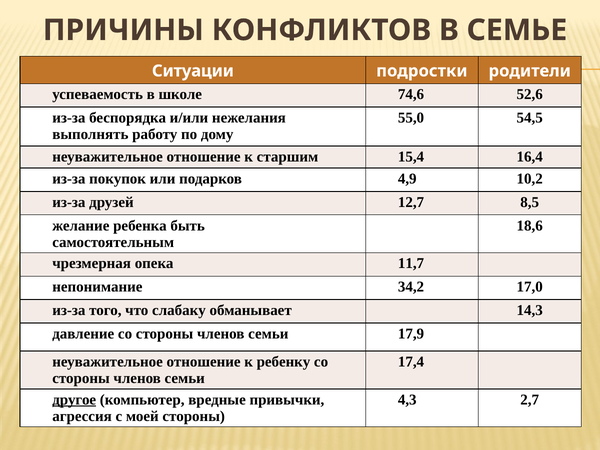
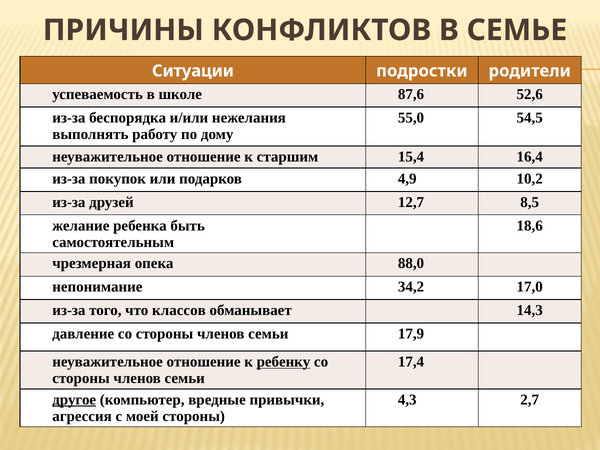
74,6: 74,6 -> 87,6
11,7: 11,7 -> 88,0
слабаку: слабаку -> классов
ребенку underline: none -> present
